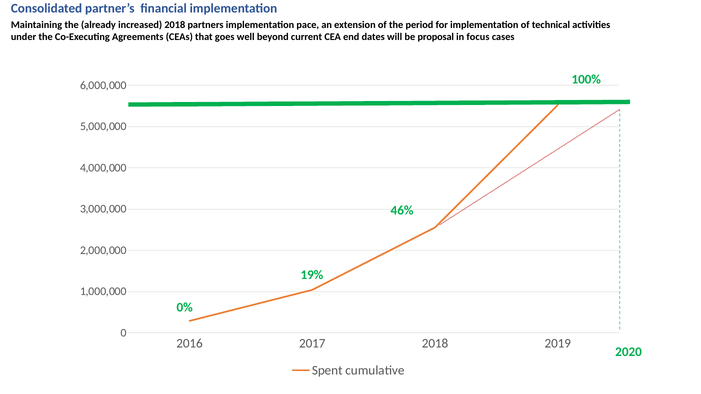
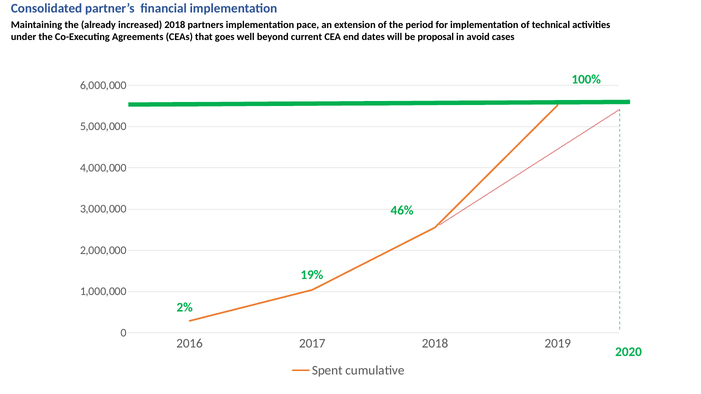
focus: focus -> avoid
0%: 0% -> 2%
